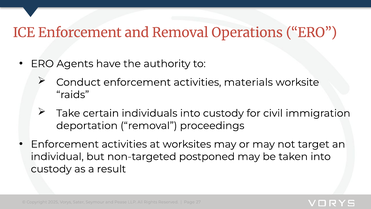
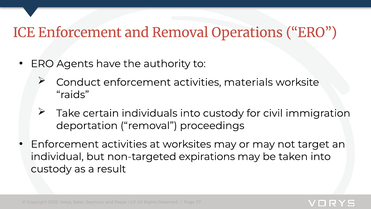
postponed: postponed -> expirations
